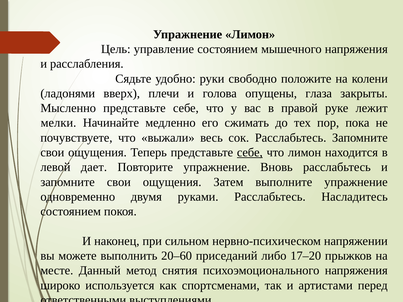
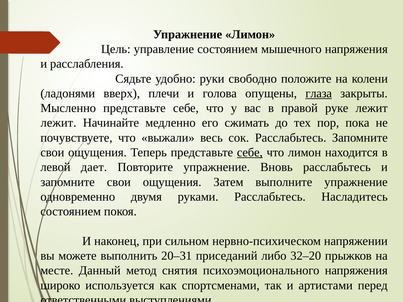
глаза underline: none -> present
мелки at (58, 123): мелки -> лежит
20–60: 20–60 -> 20–31
17–20: 17–20 -> 32–20
